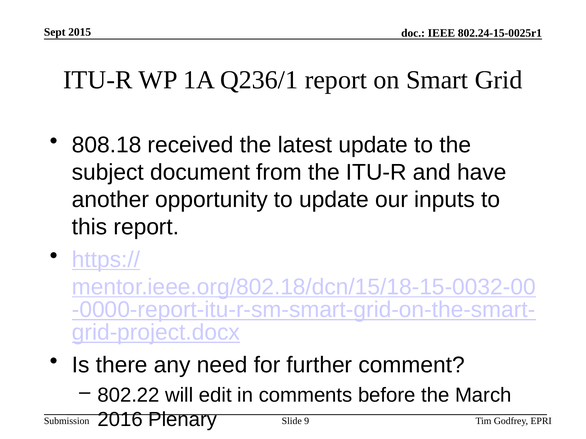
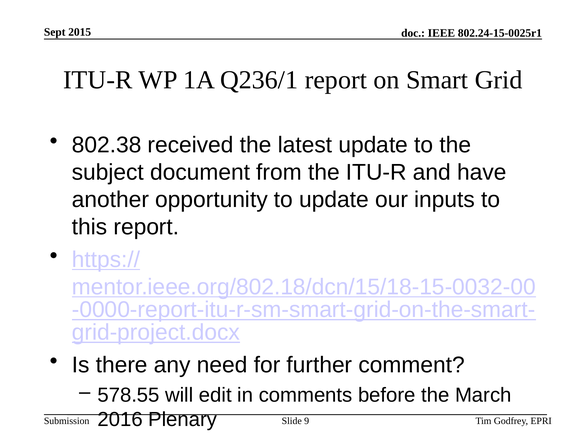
808.18: 808.18 -> 802.38
802.22: 802.22 -> 578.55
